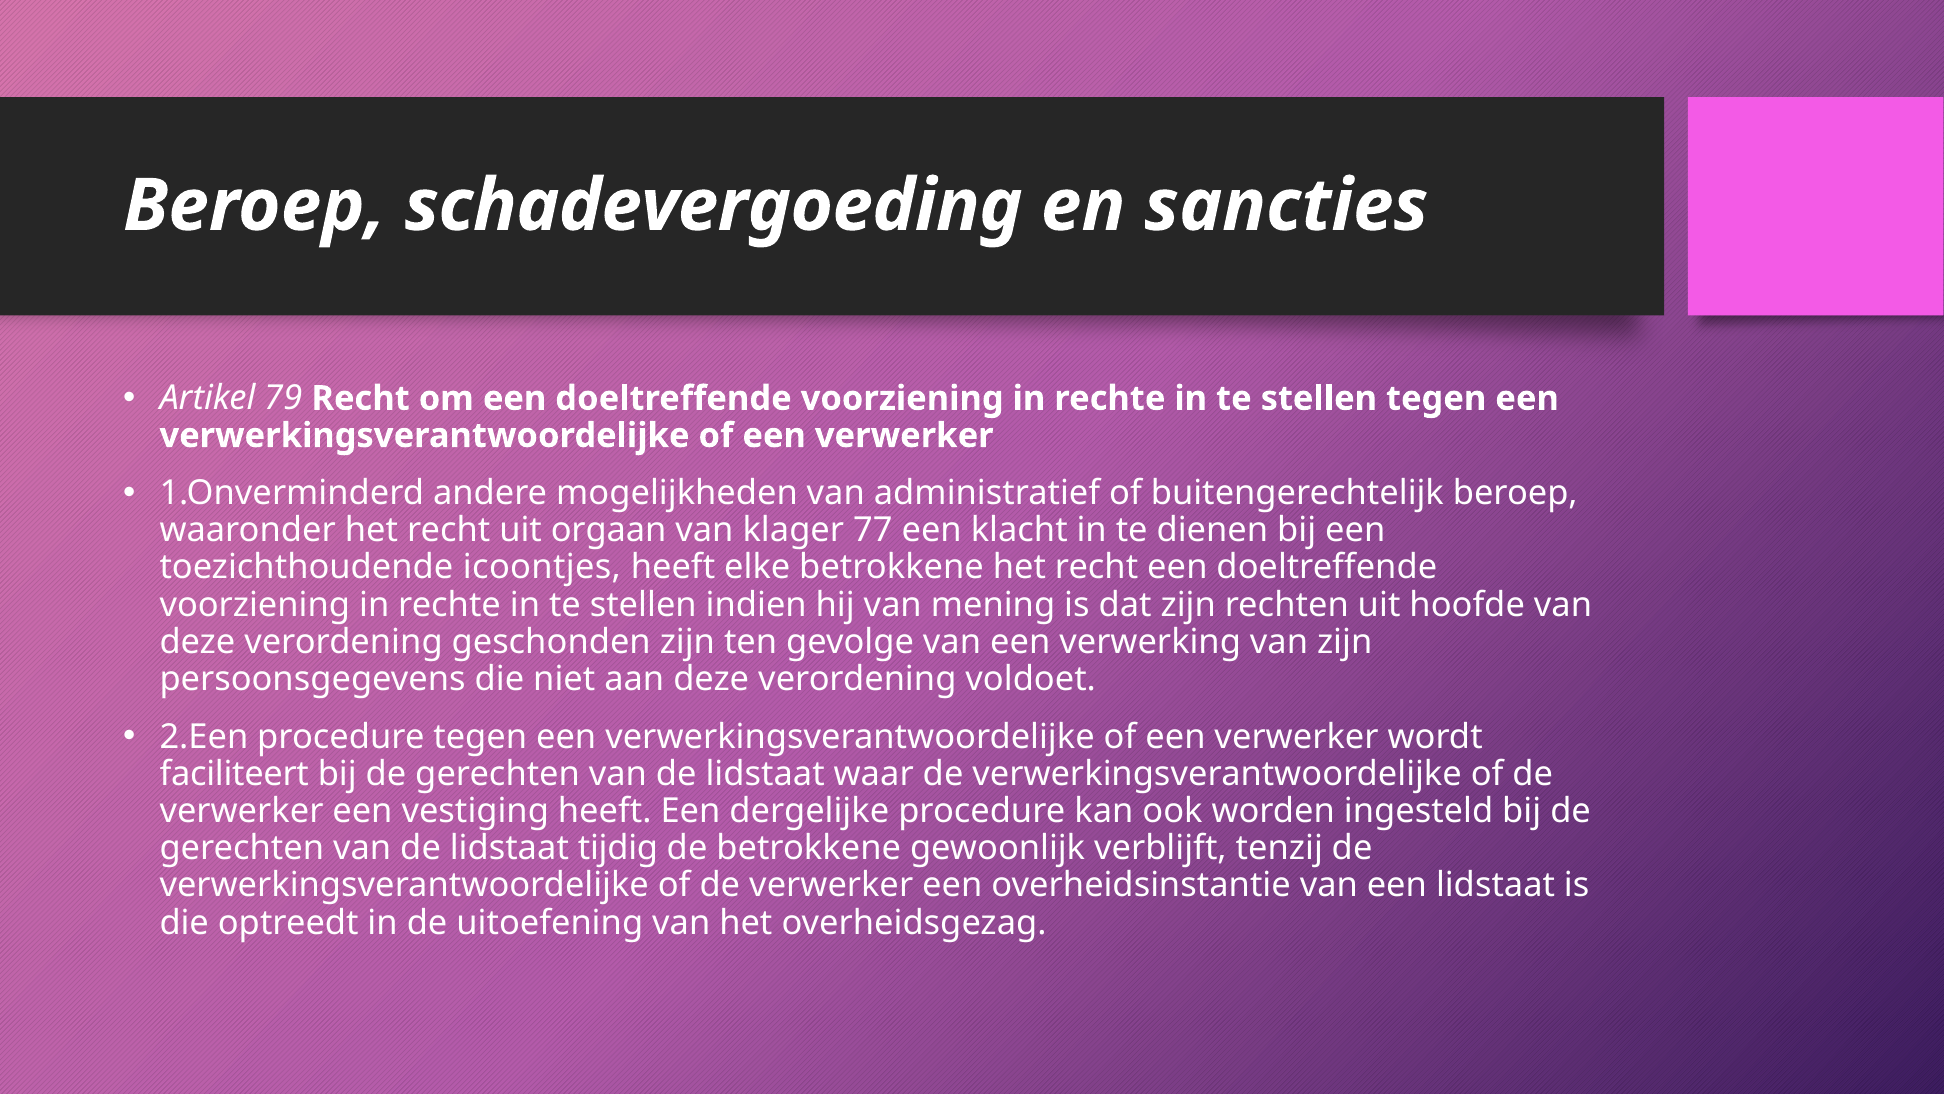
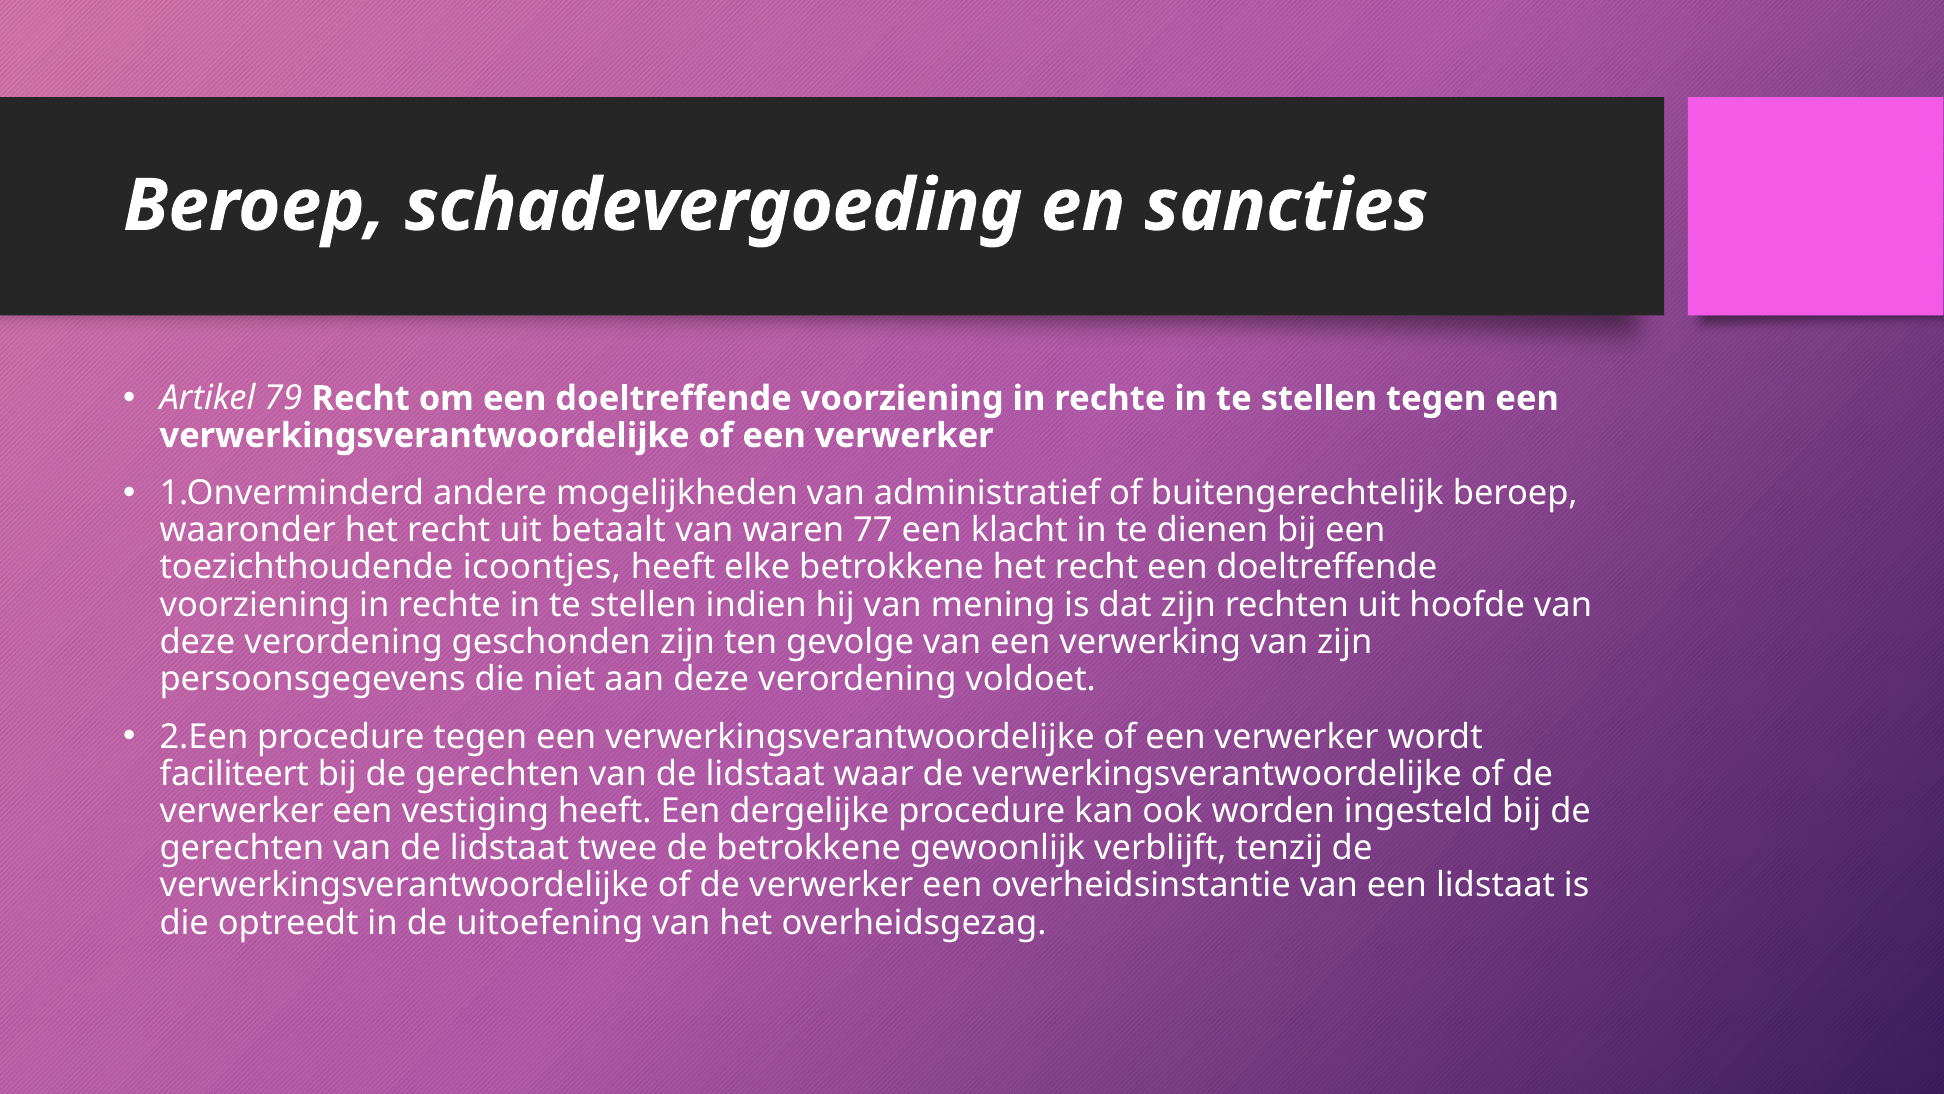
orgaan: orgaan -> betaalt
klager: klager -> waren
tijdig: tijdig -> twee
